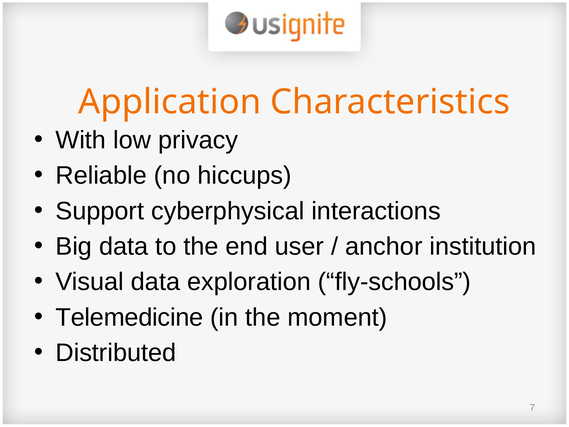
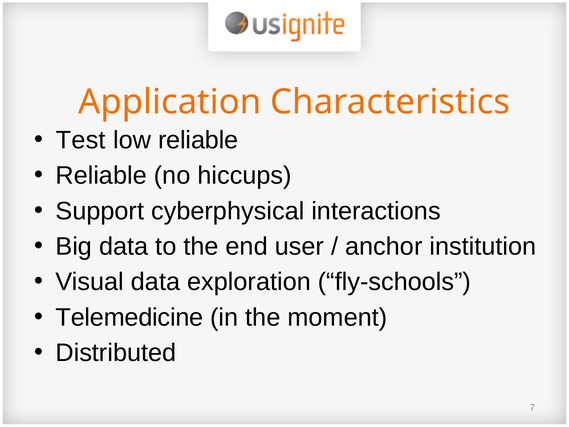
With: With -> Test
low privacy: privacy -> reliable
